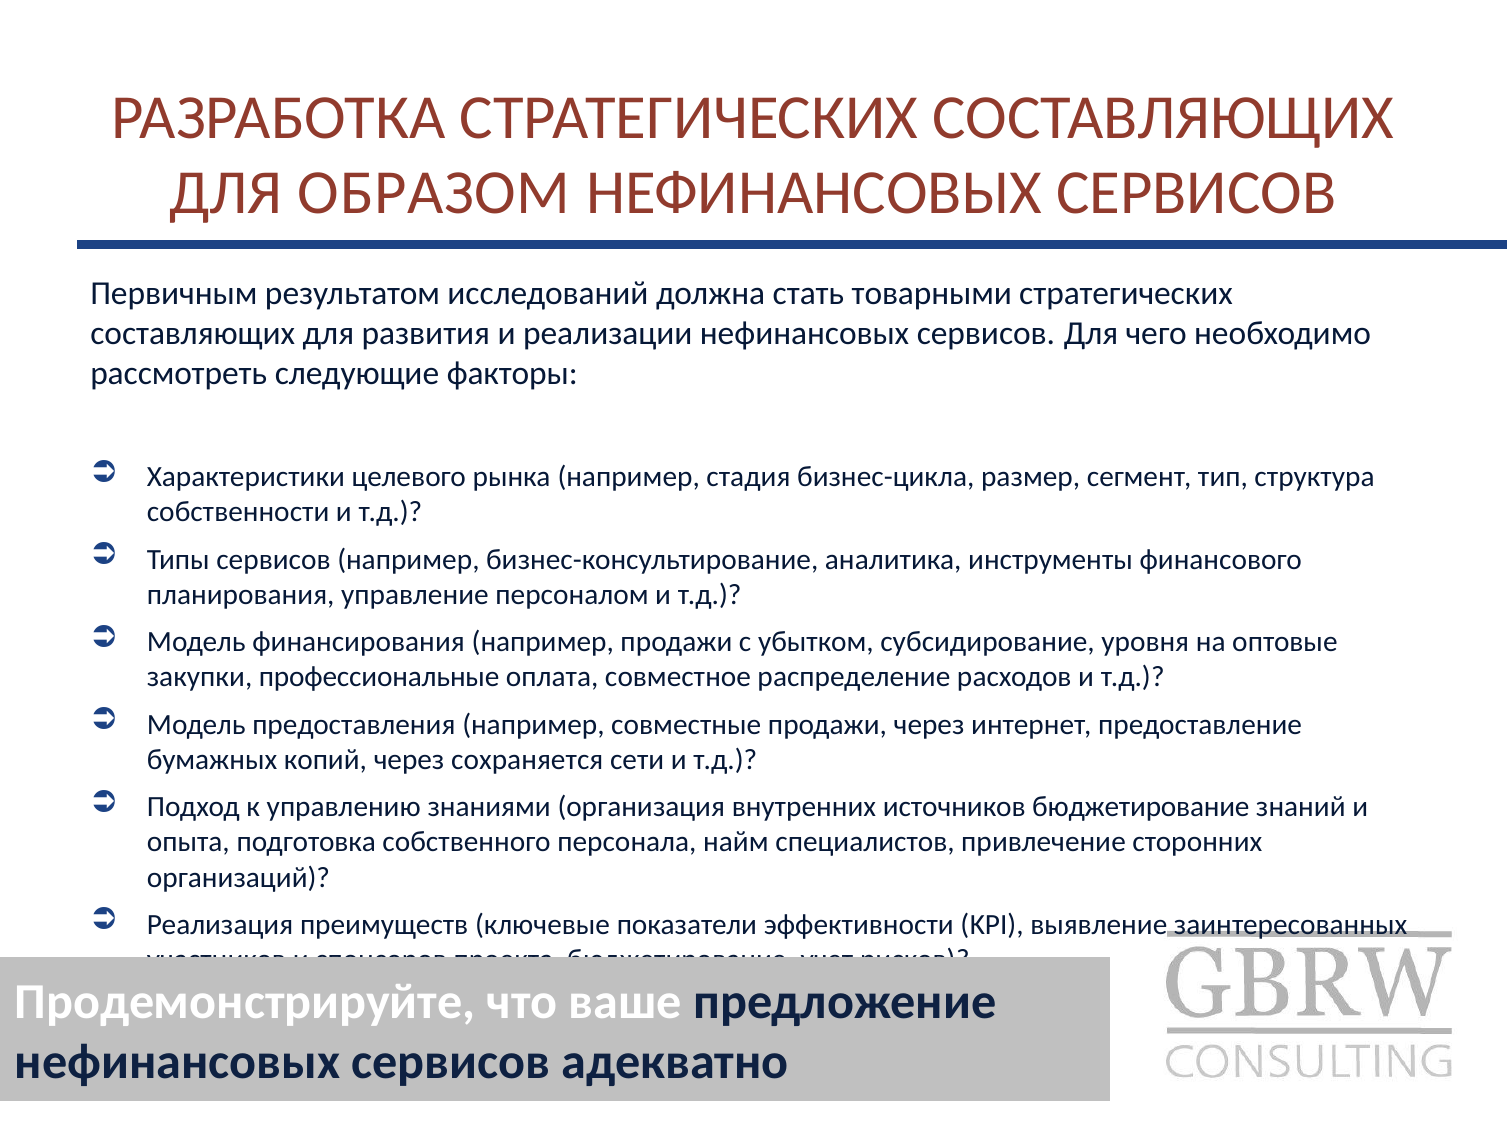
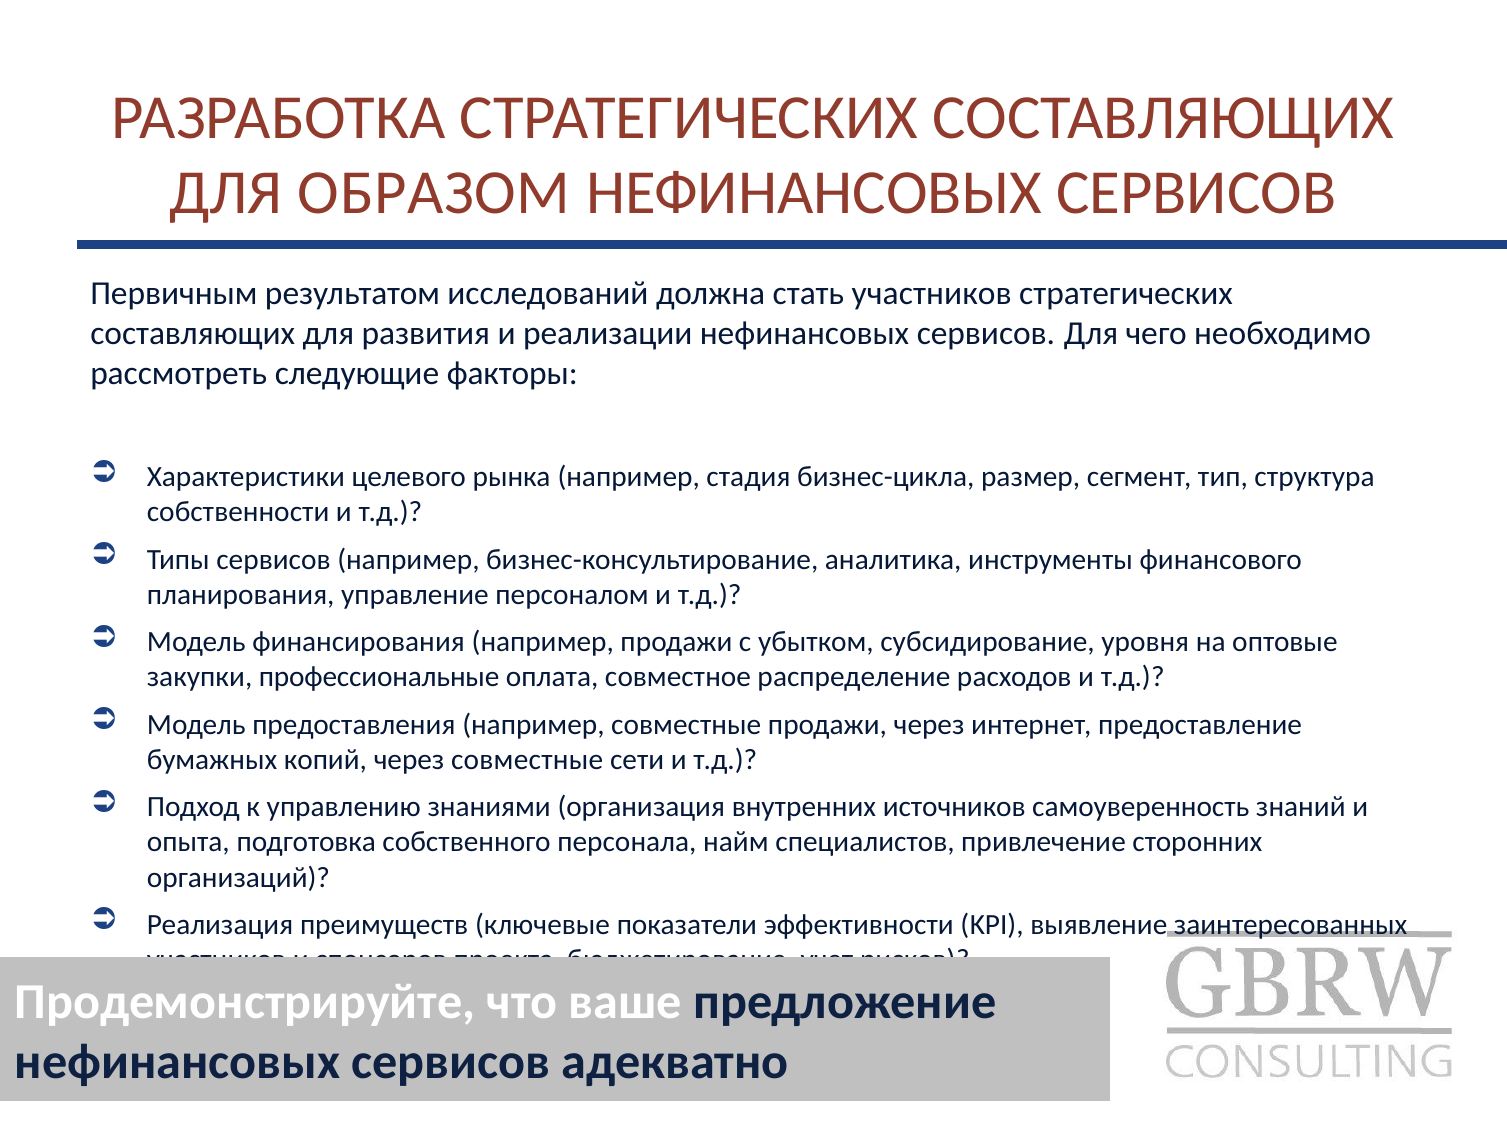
стать товарными: товарными -> участников
через сохраняется: сохраняется -> совместные
источников бюджетирование: бюджетирование -> самоуверенность
